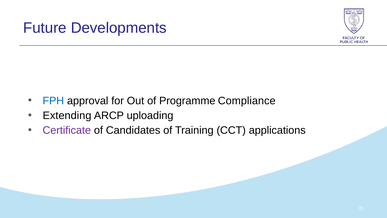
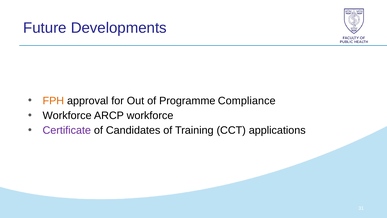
FPH colour: blue -> orange
Extending at (67, 115): Extending -> Workforce
ARCP uploading: uploading -> workforce
